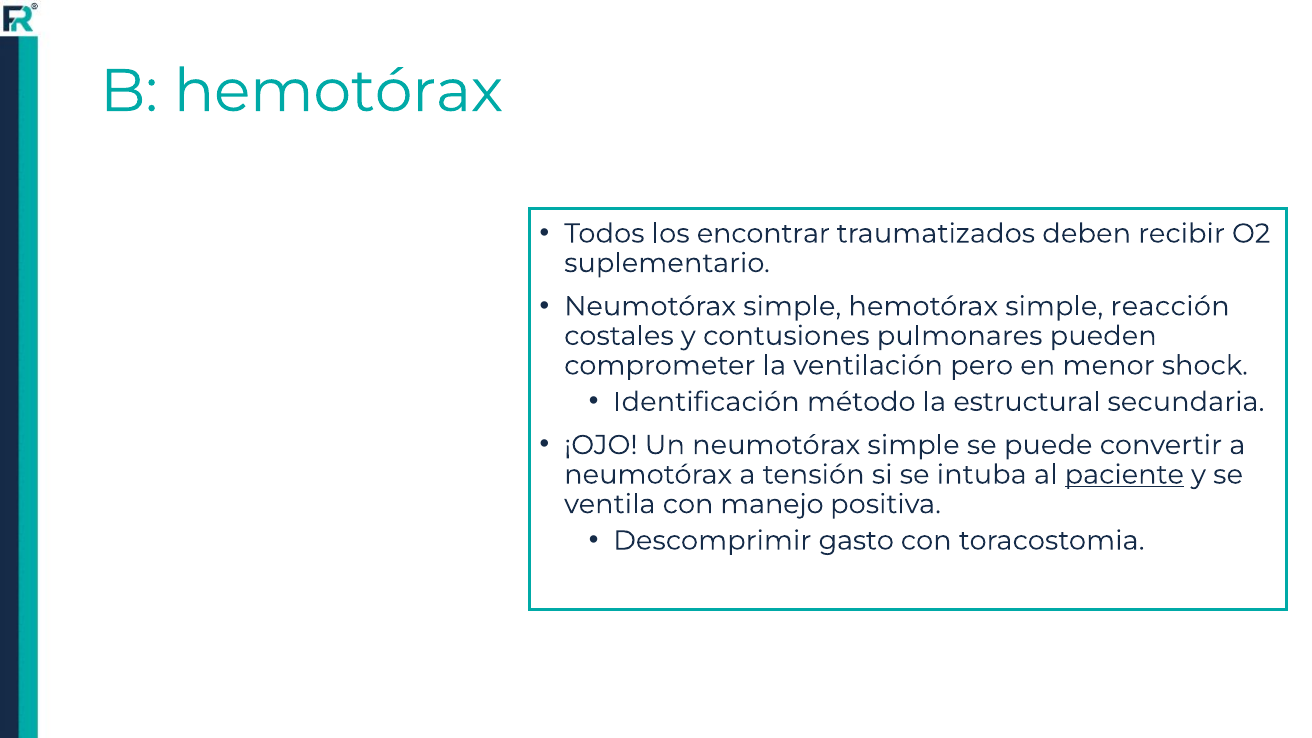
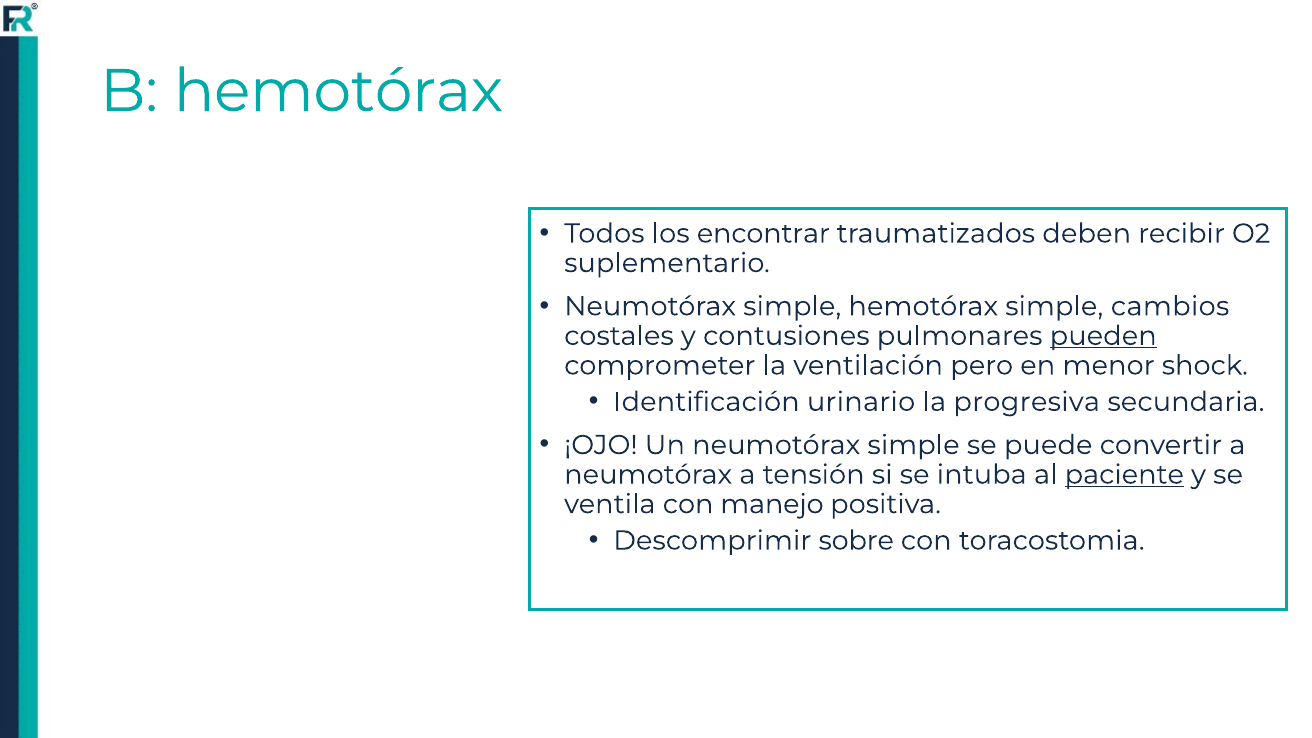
reacción: reacción -> cambios
pueden underline: none -> present
método: método -> urinario
estructural: estructural -> progresiva
gasto: gasto -> sobre
